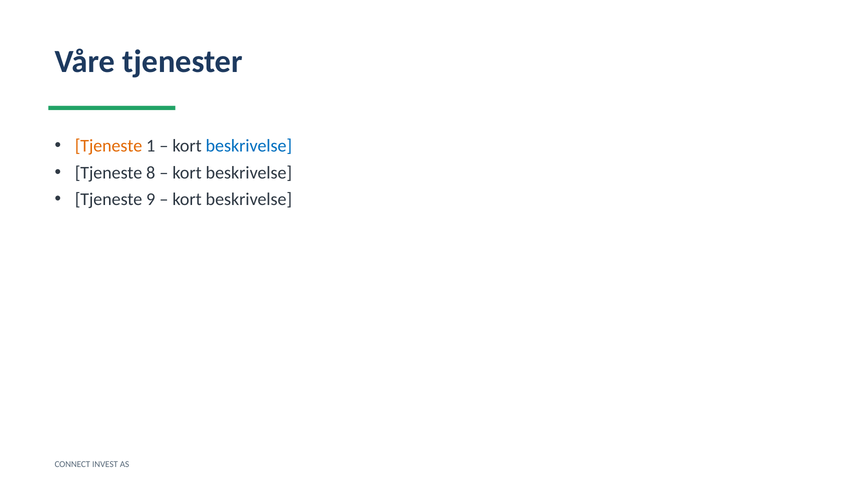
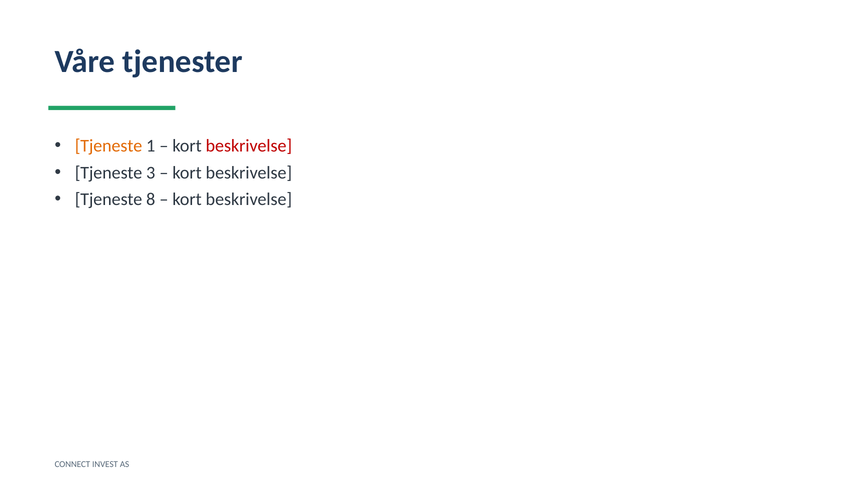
beskrivelse at (249, 146) colour: blue -> red
8: 8 -> 3
9: 9 -> 8
